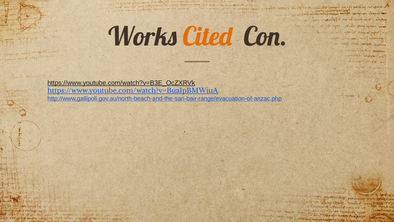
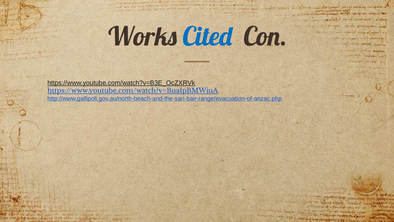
Cited colour: orange -> blue
